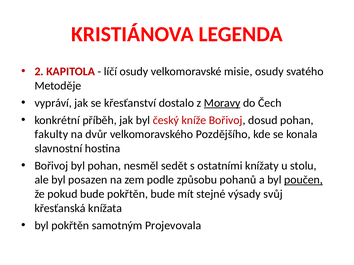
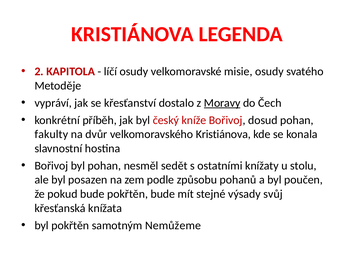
velkomoravského Pozdějšího: Pozdějšího -> Kristiánova
poučen underline: present -> none
Projevovala: Projevovala -> Nemůžeme
